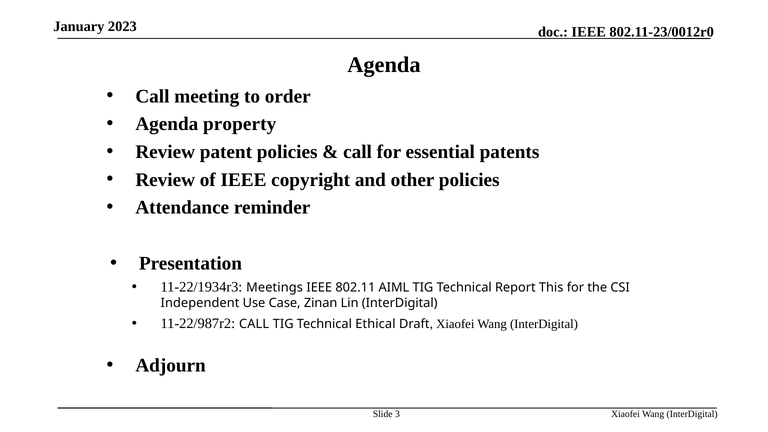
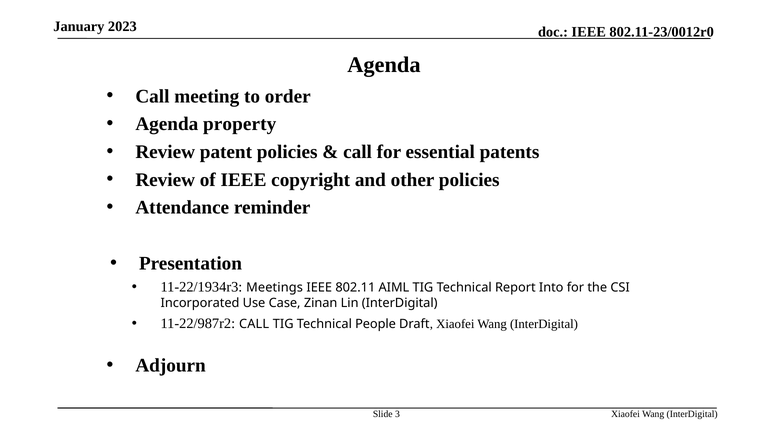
This: This -> Into
Independent: Independent -> Incorporated
Ethical: Ethical -> People
